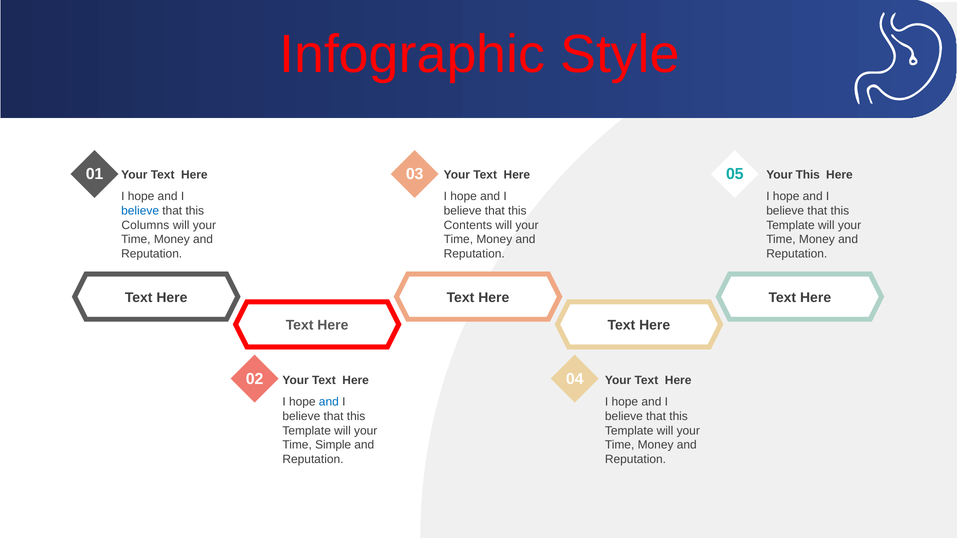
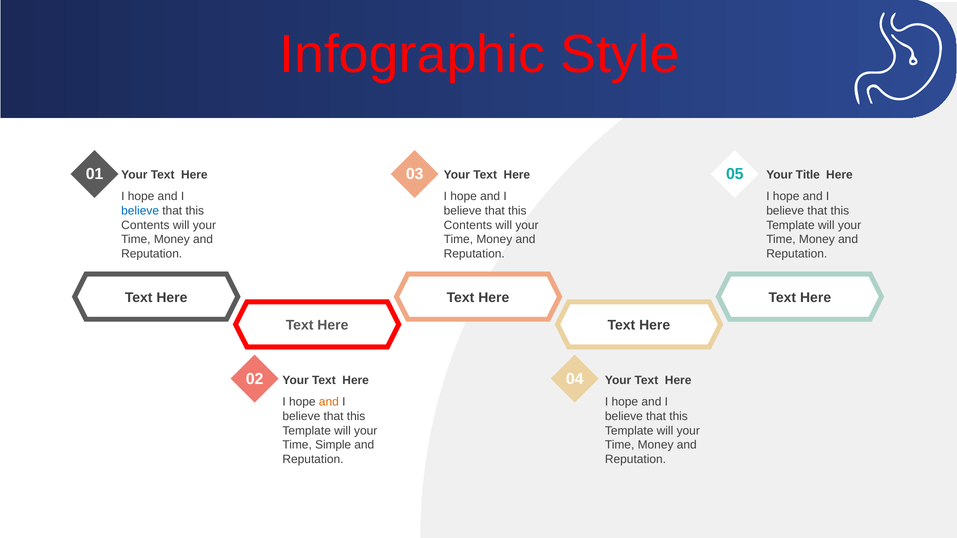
Your This: This -> Title
Columns at (145, 225): Columns -> Contents
and at (329, 402) colour: blue -> orange
